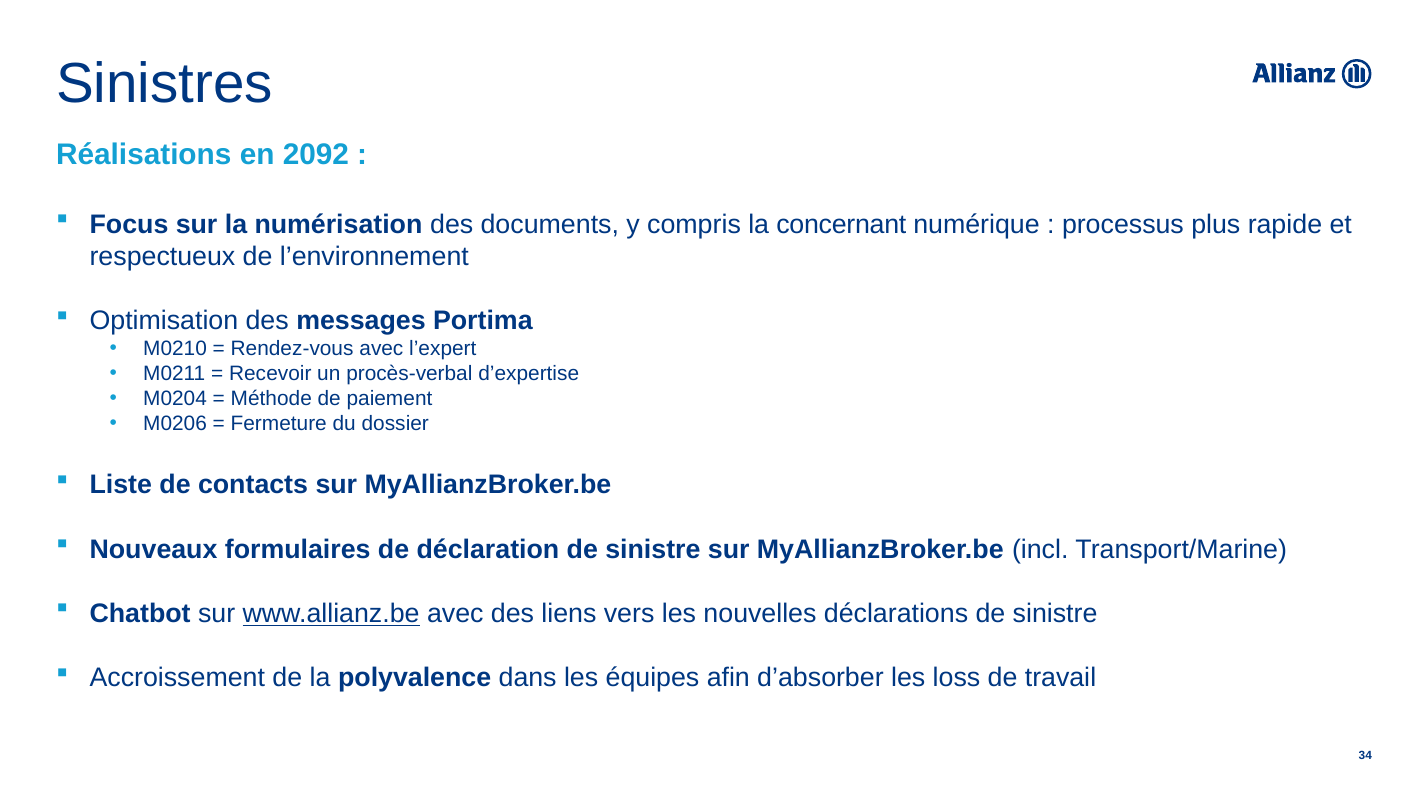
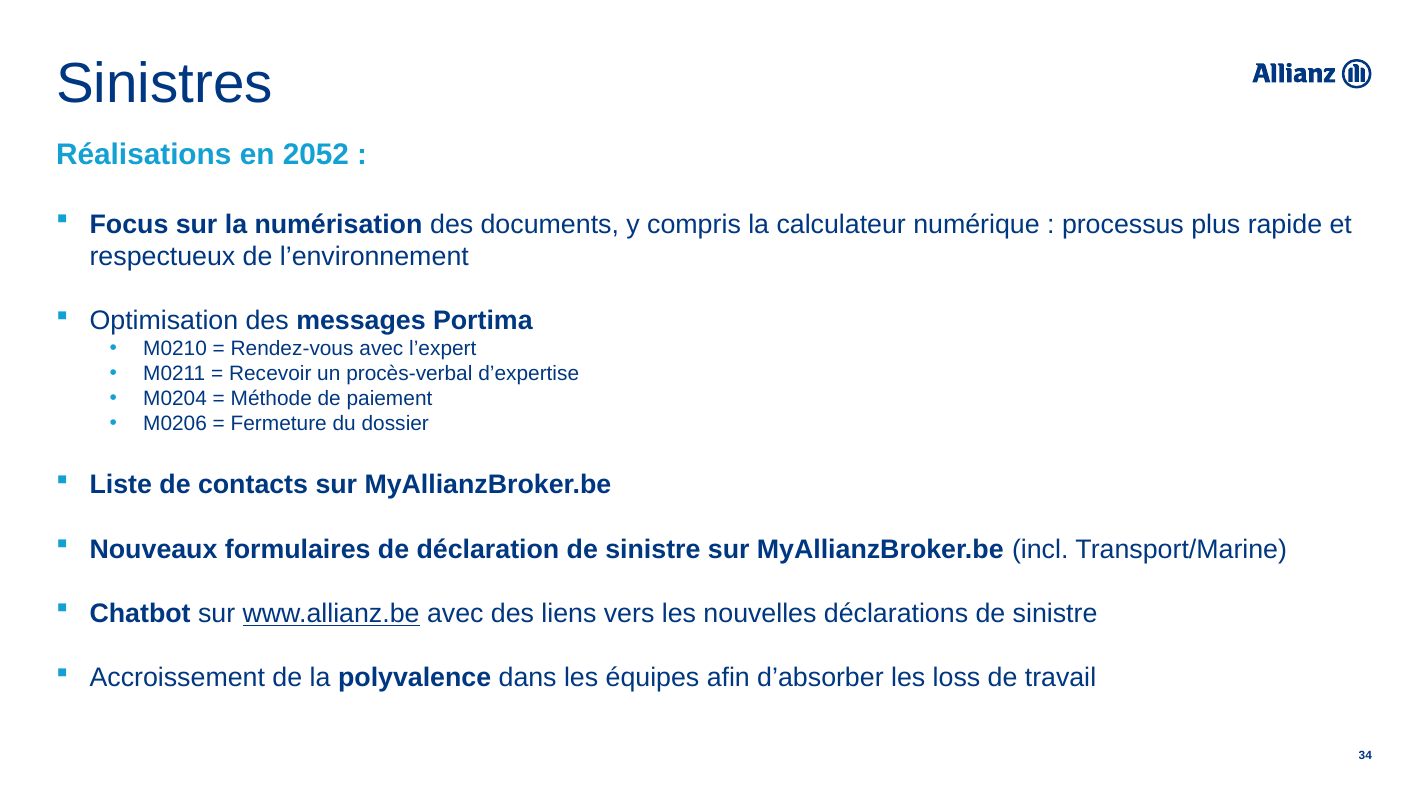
2092: 2092 -> 2052
concernant: concernant -> calculateur
